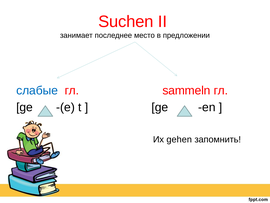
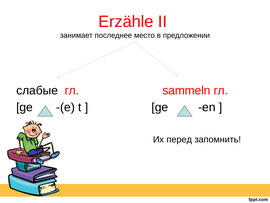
Suchen: Suchen -> Erzähle
слабые colour: blue -> black
gehen: gehen -> перед
